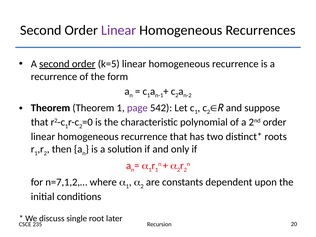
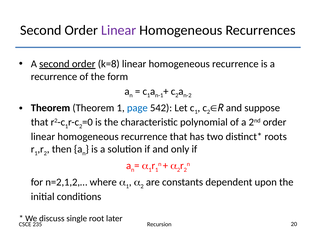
k=5: k=5 -> k=8
page colour: purple -> blue
n=7,1,2,…: n=7,1,2,… -> n=2,1,2,…
